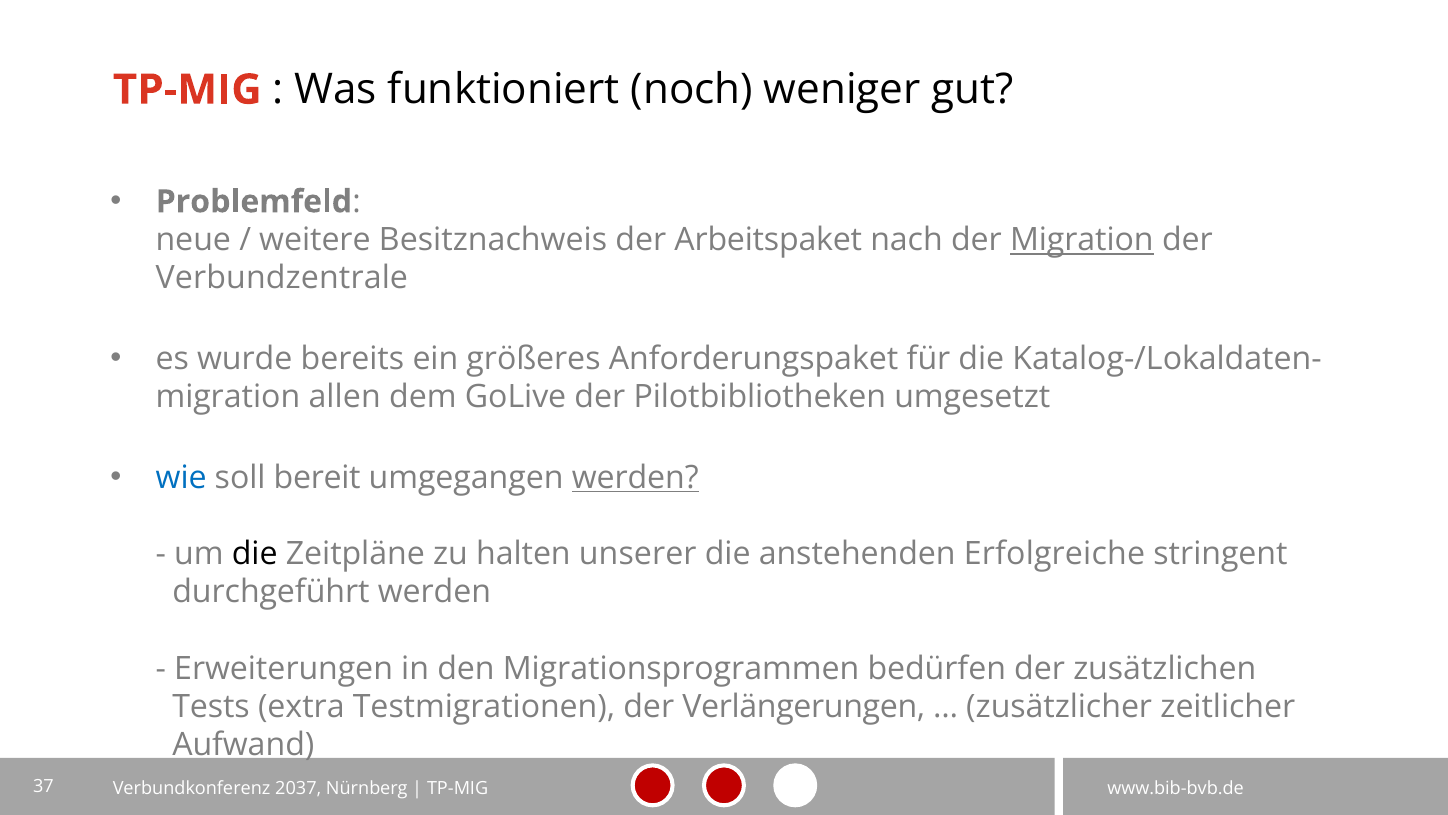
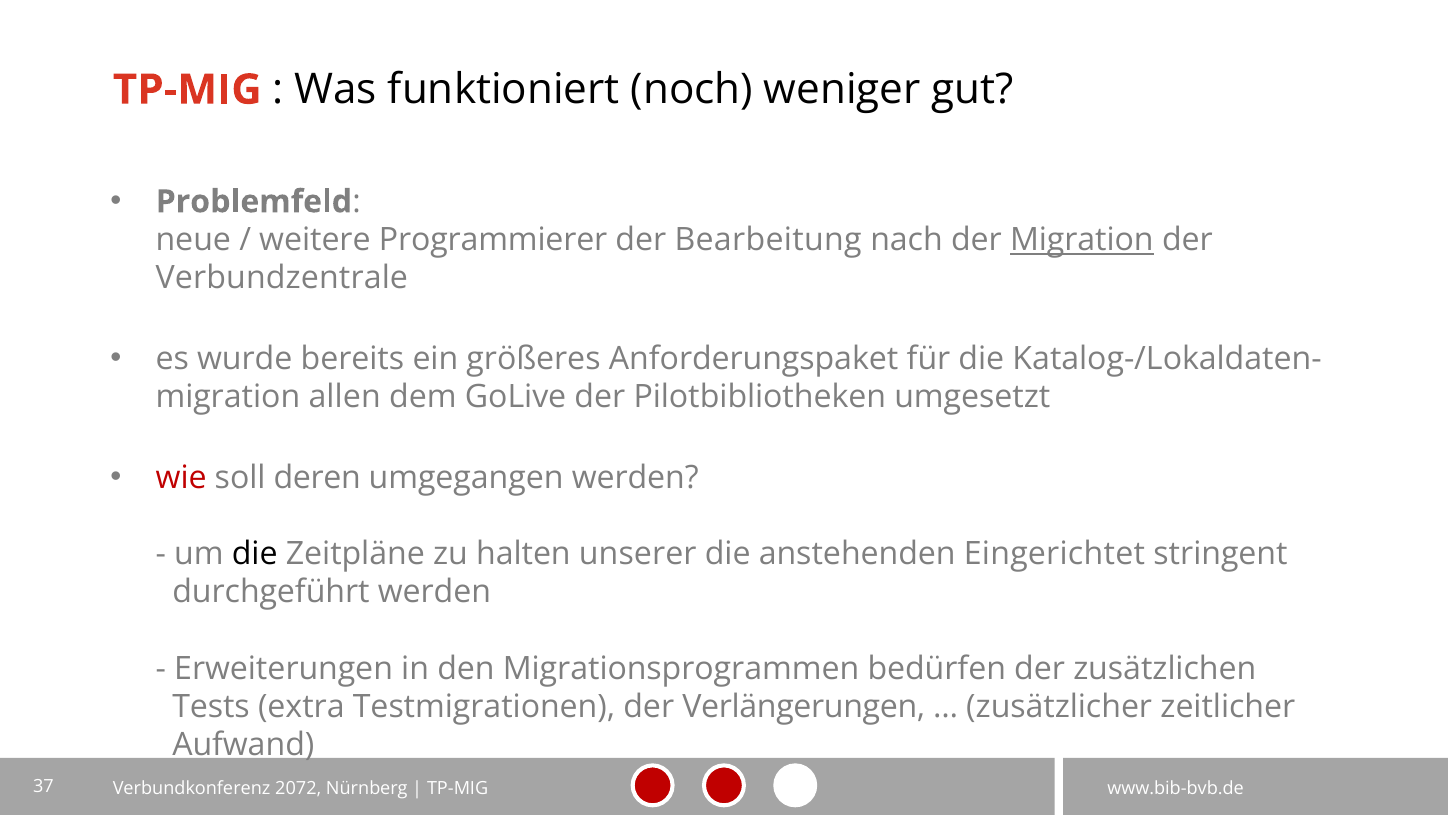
Besitznachweis: Besitznachweis -> Programmierer
Arbeitspaket: Arbeitspaket -> Bearbeitung
wie colour: blue -> red
bereit: bereit -> deren
werden at (635, 477) underline: present -> none
Erfolgreiche: Erfolgreiche -> Eingerichtet
2037: 2037 -> 2072
